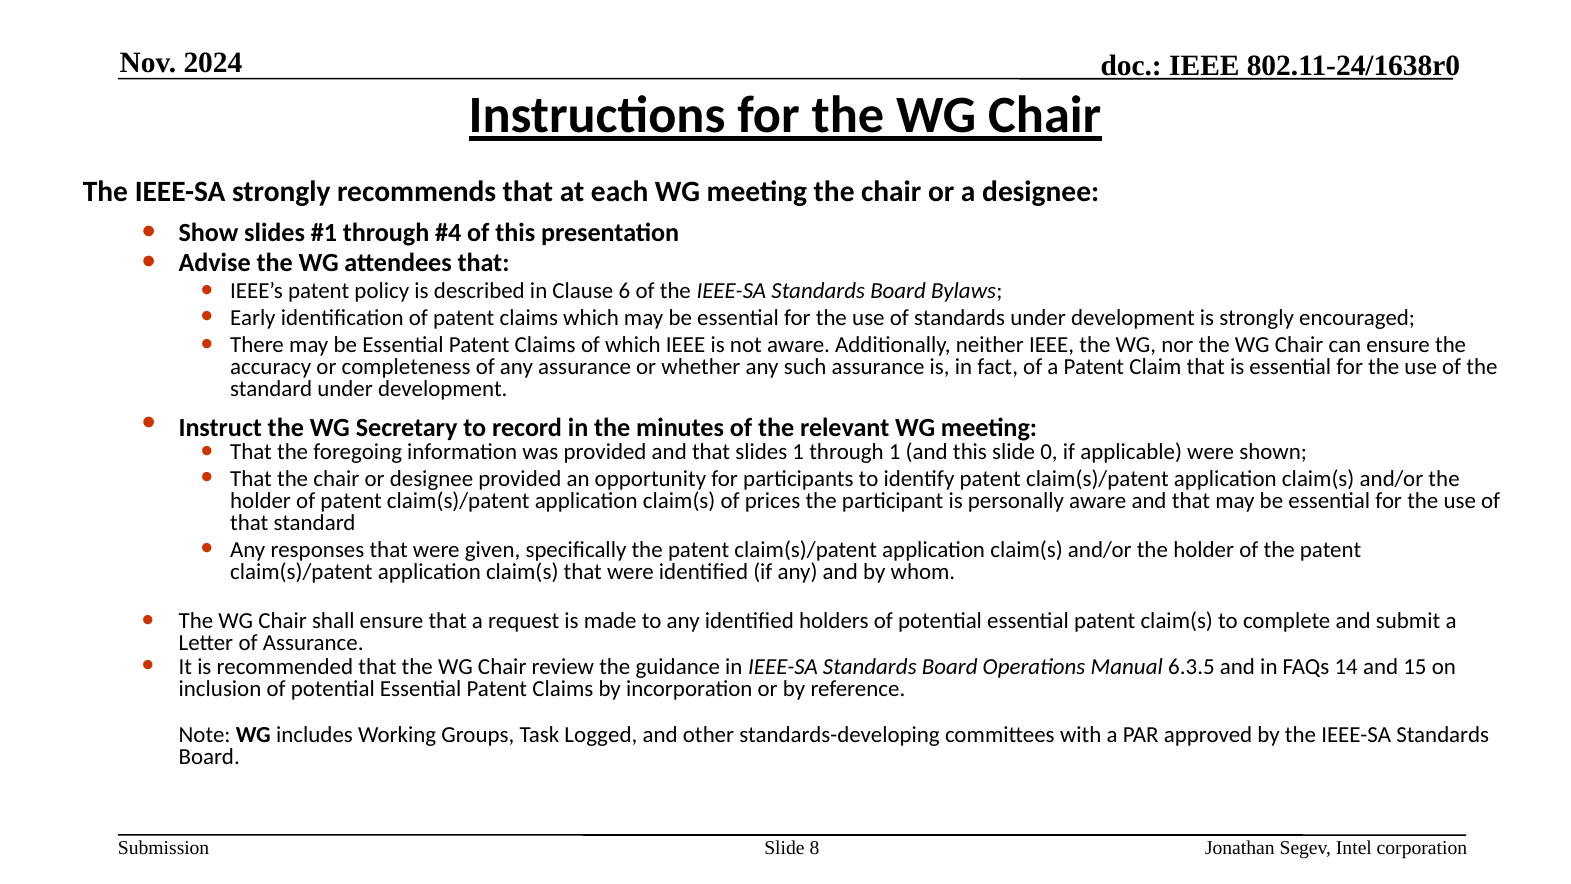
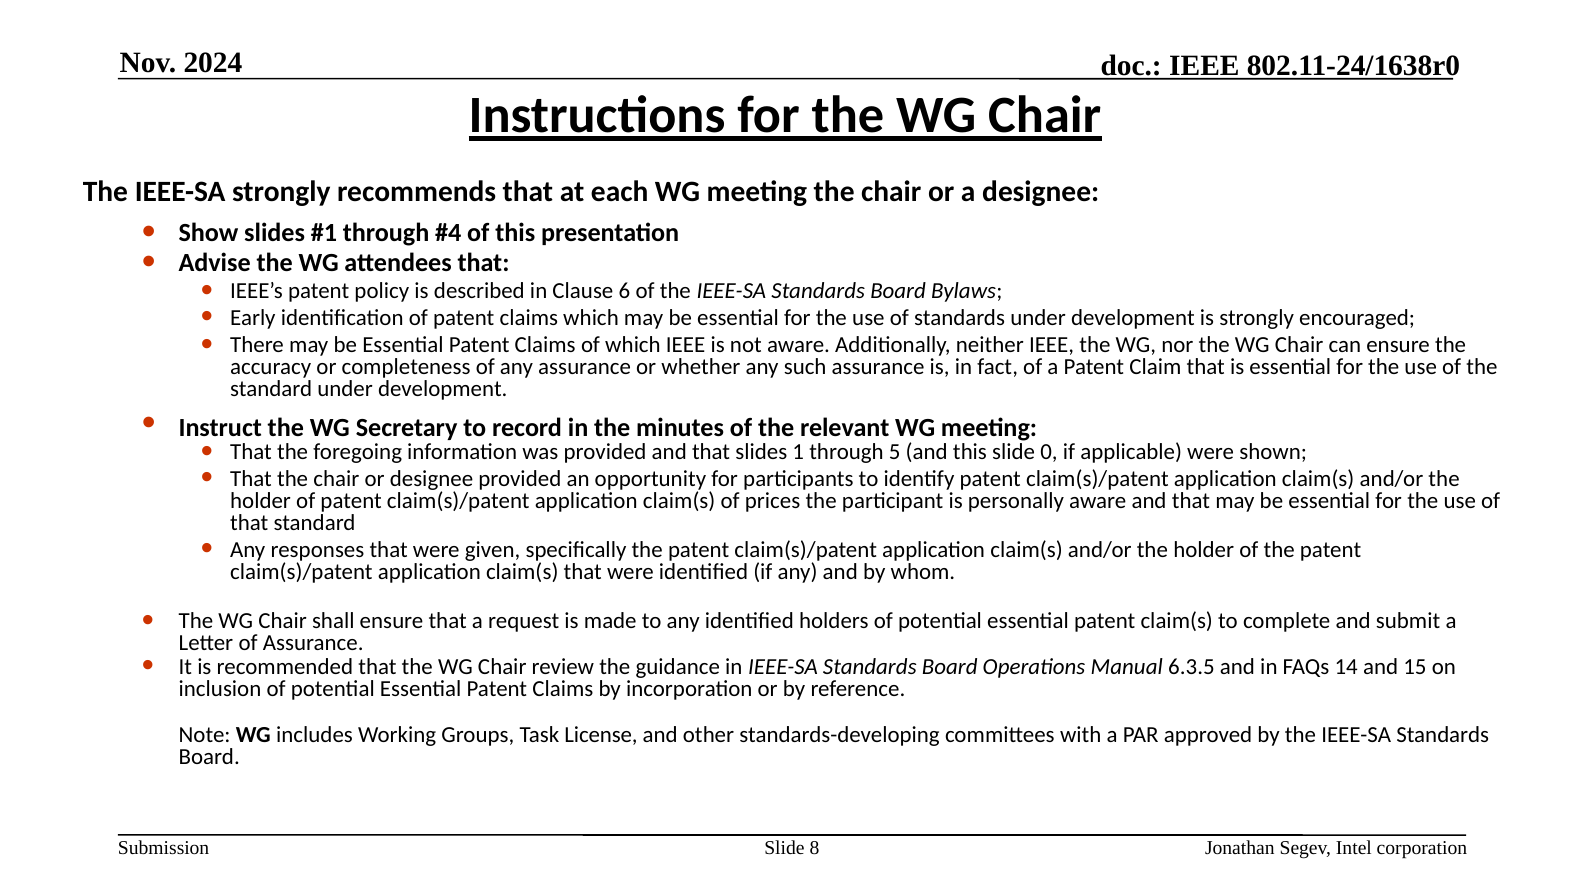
through 1: 1 -> 5
Logged: Logged -> License
